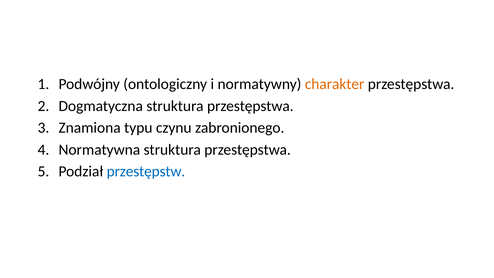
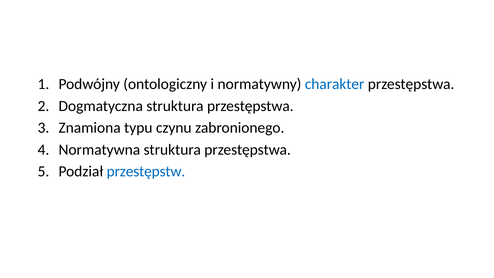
charakter colour: orange -> blue
